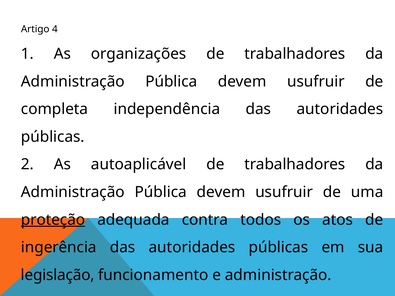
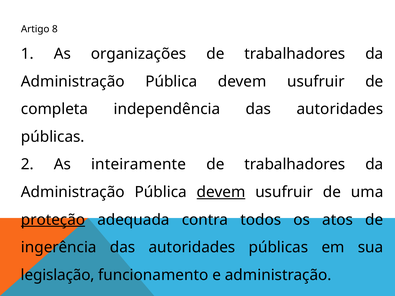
4: 4 -> 8
autoaplicável: autoaplicável -> inteiramente
devem at (221, 192) underline: none -> present
